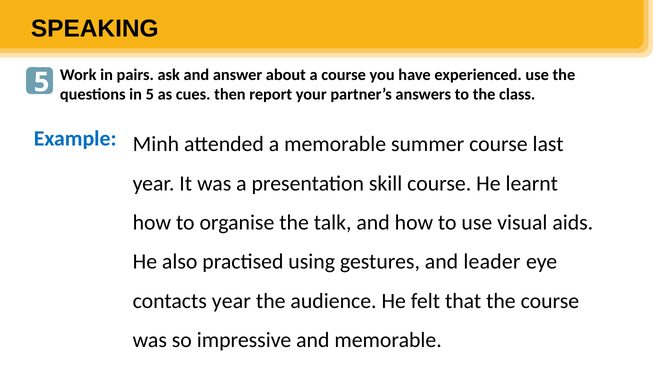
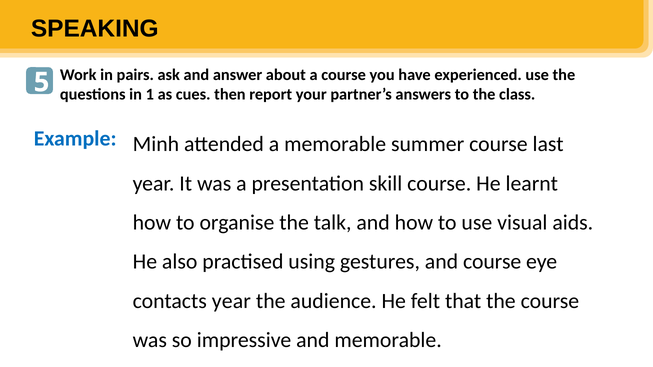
in 5: 5 -> 1
and leader: leader -> course
